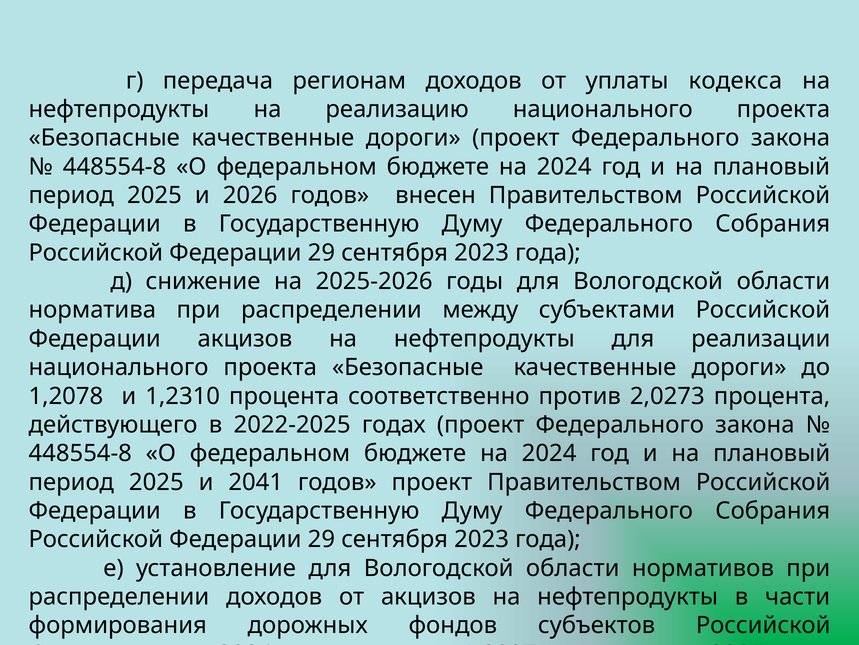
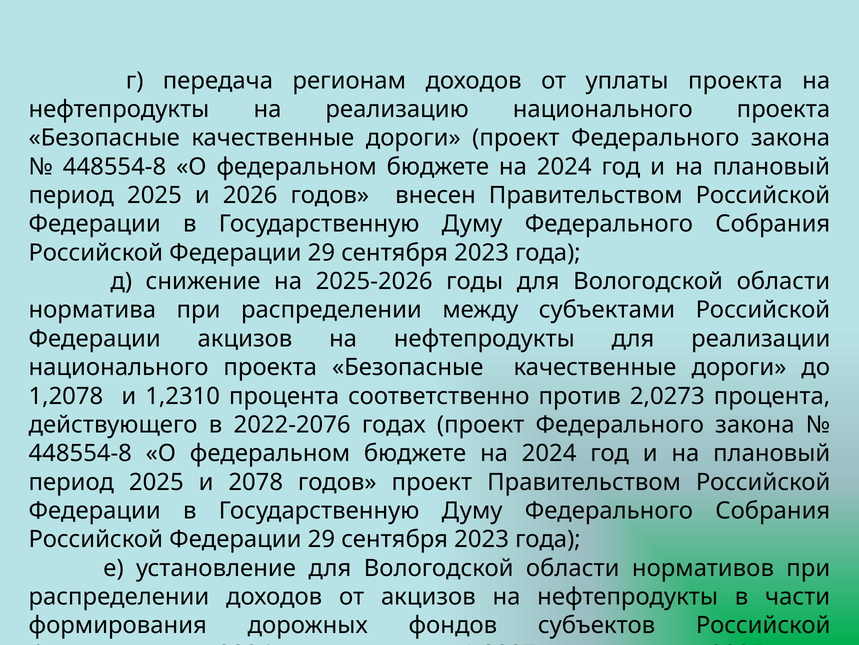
уплаты кодекса: кодекса -> проекта
2022-2025: 2022-2025 -> 2022-2076
2041: 2041 -> 2078
